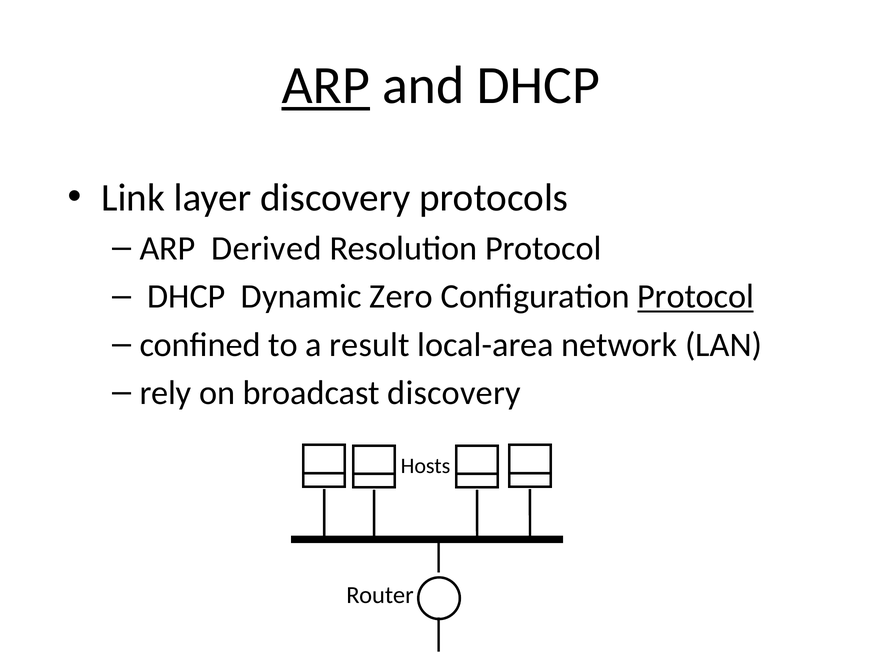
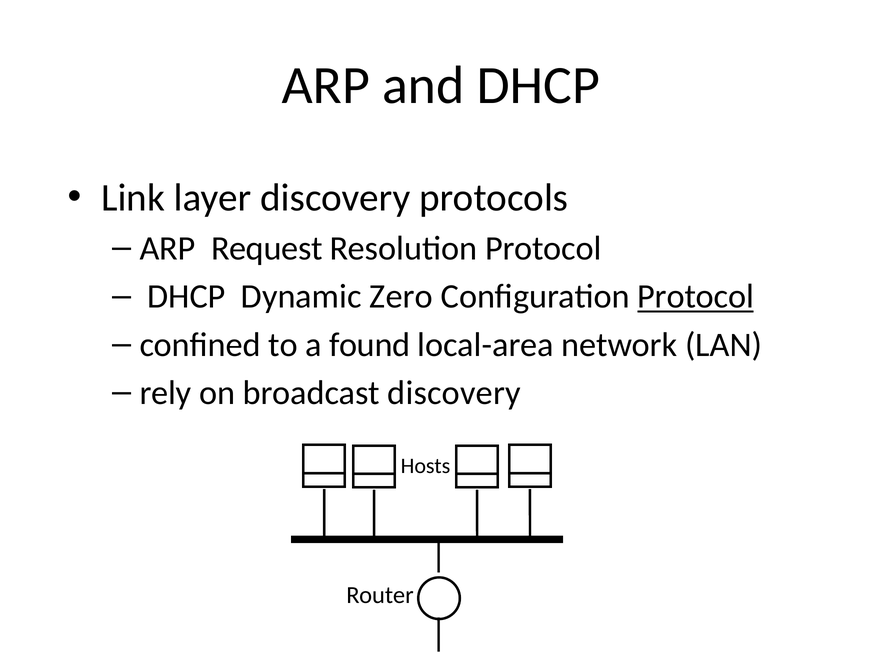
ARP at (326, 85) underline: present -> none
Derived: Derived -> Request
result: result -> found
